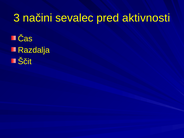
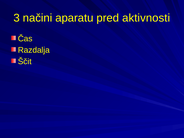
sevalec: sevalec -> aparatu
